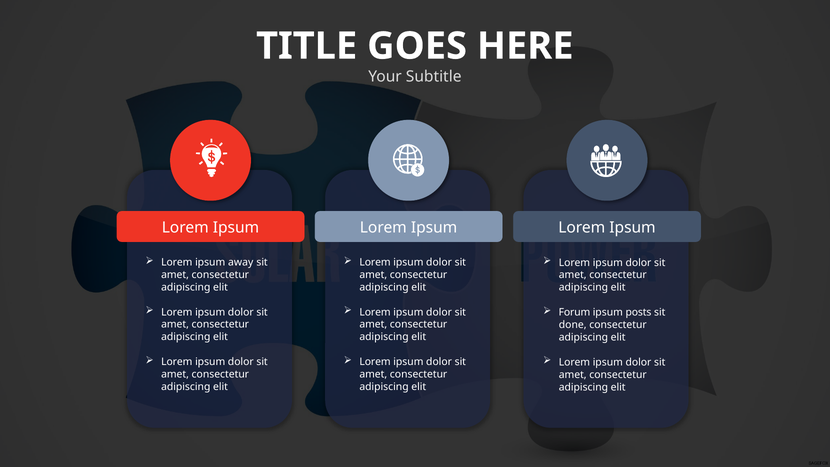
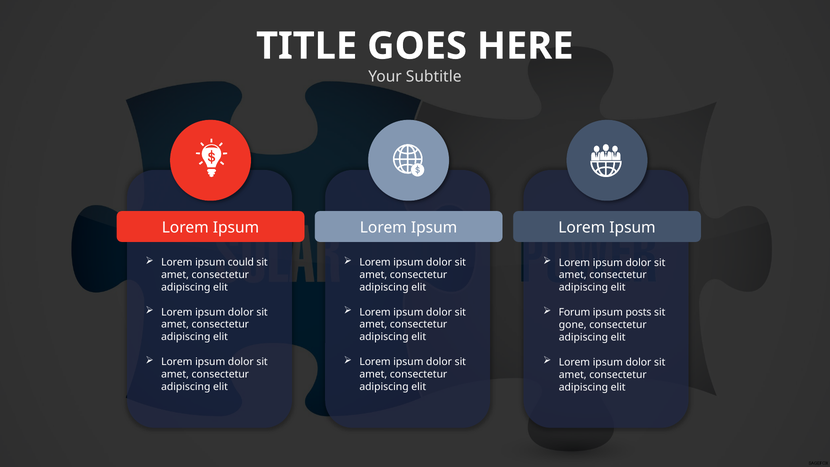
away: away -> could
done: done -> gone
